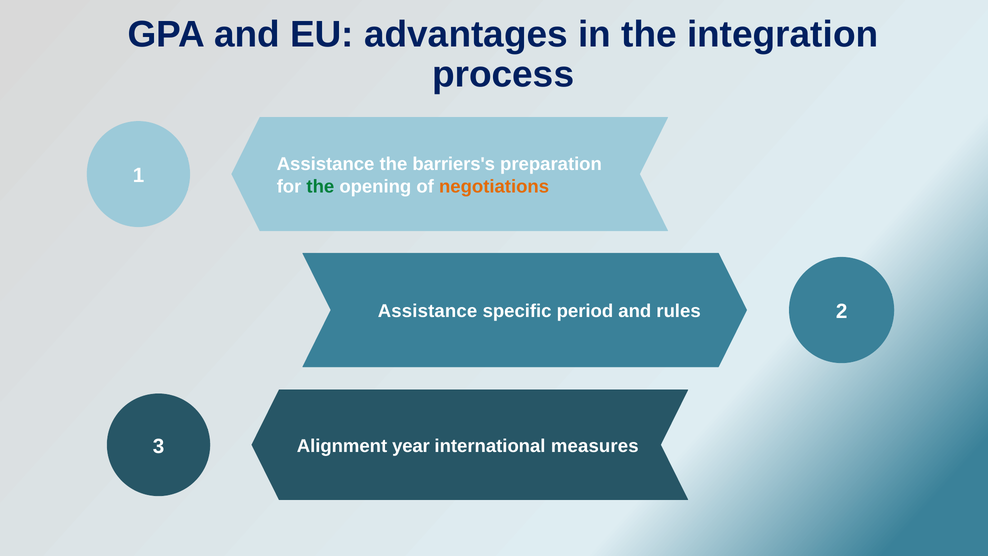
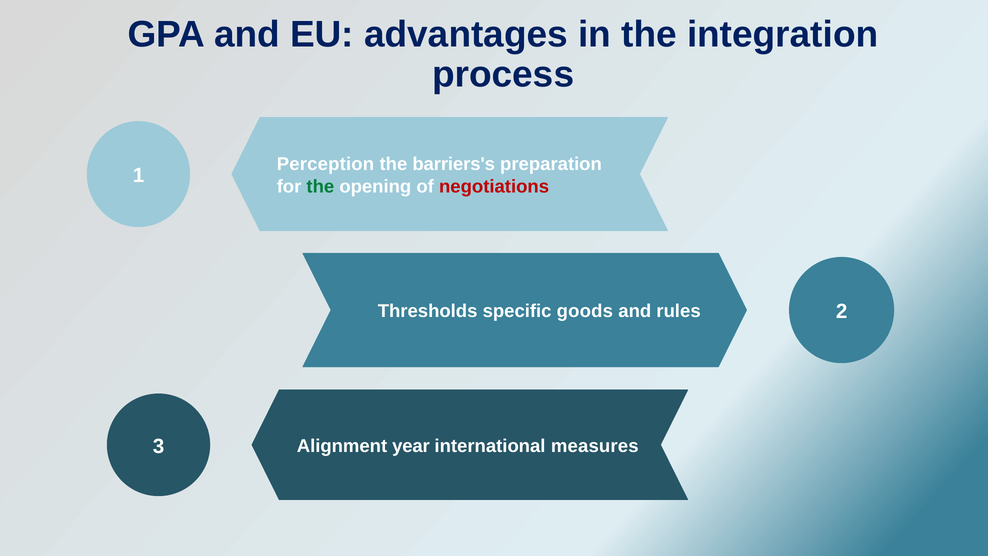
Assistance at (326, 164): Assistance -> Perception
negotiations colour: orange -> red
Assistance at (428, 311): Assistance -> Thresholds
period: period -> goods
